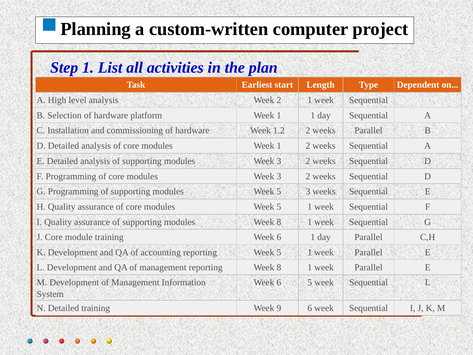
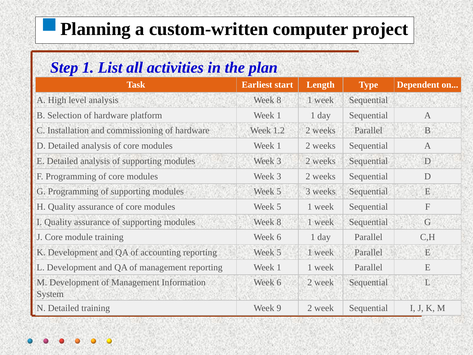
analysis Week 2: 2 -> 8
reporting Week 8: 8 -> 1
6 5: 5 -> 2
9 6: 6 -> 2
